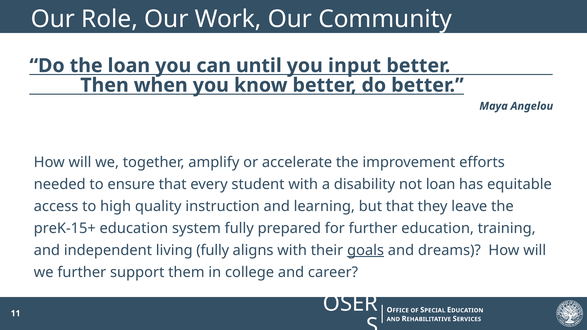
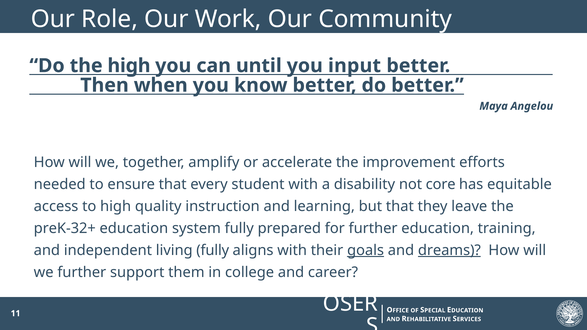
the loan: loan -> high
not loan: loan -> core
preK-15+: preK-15+ -> preK-32+
dreams underline: none -> present
